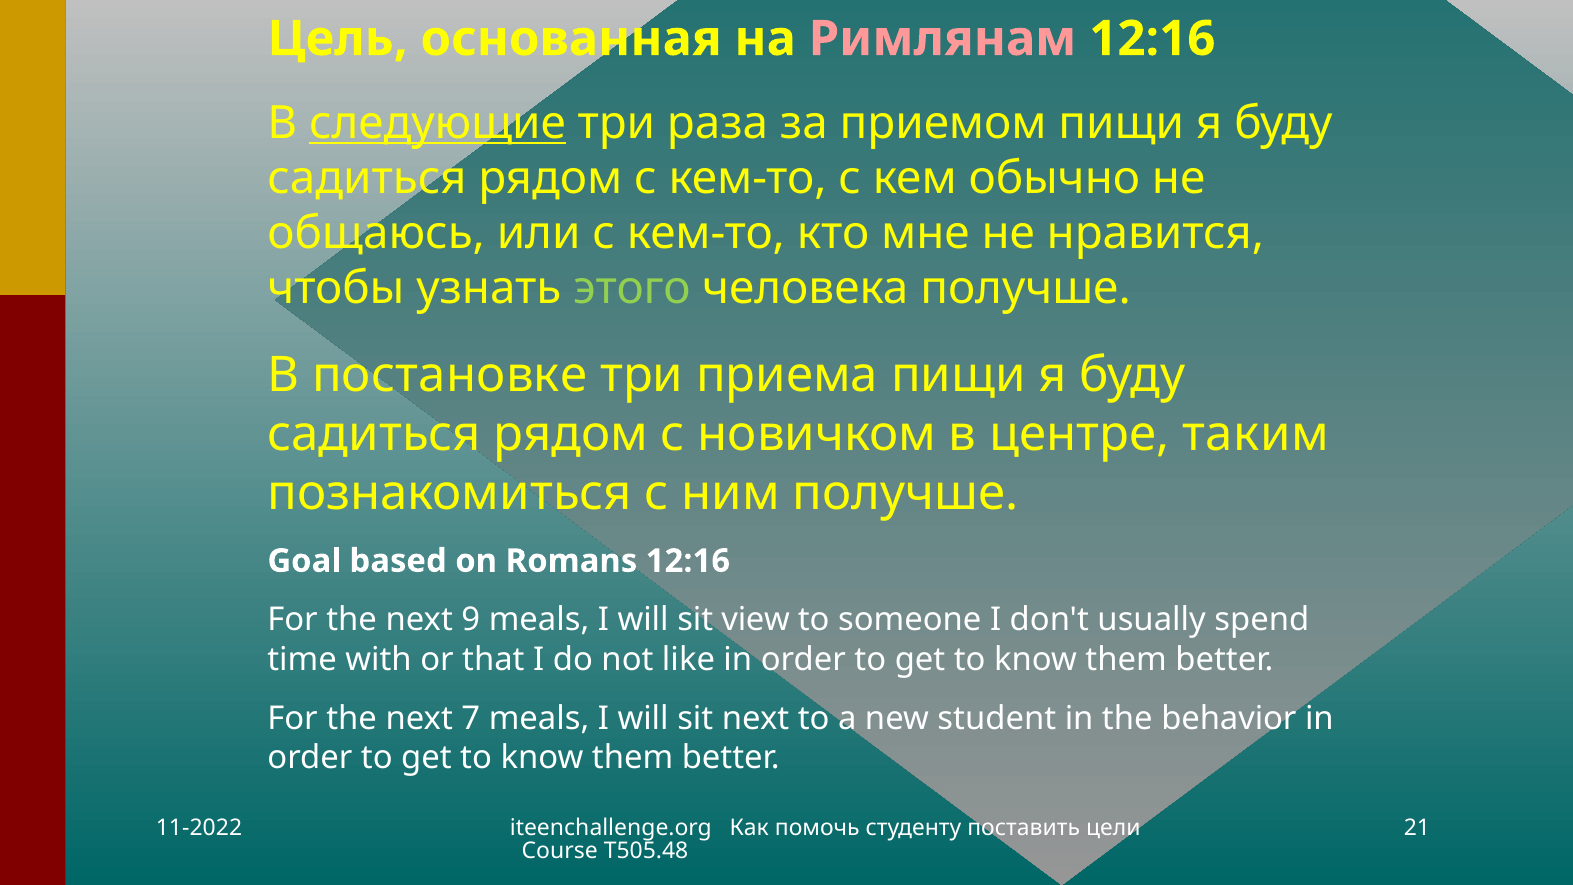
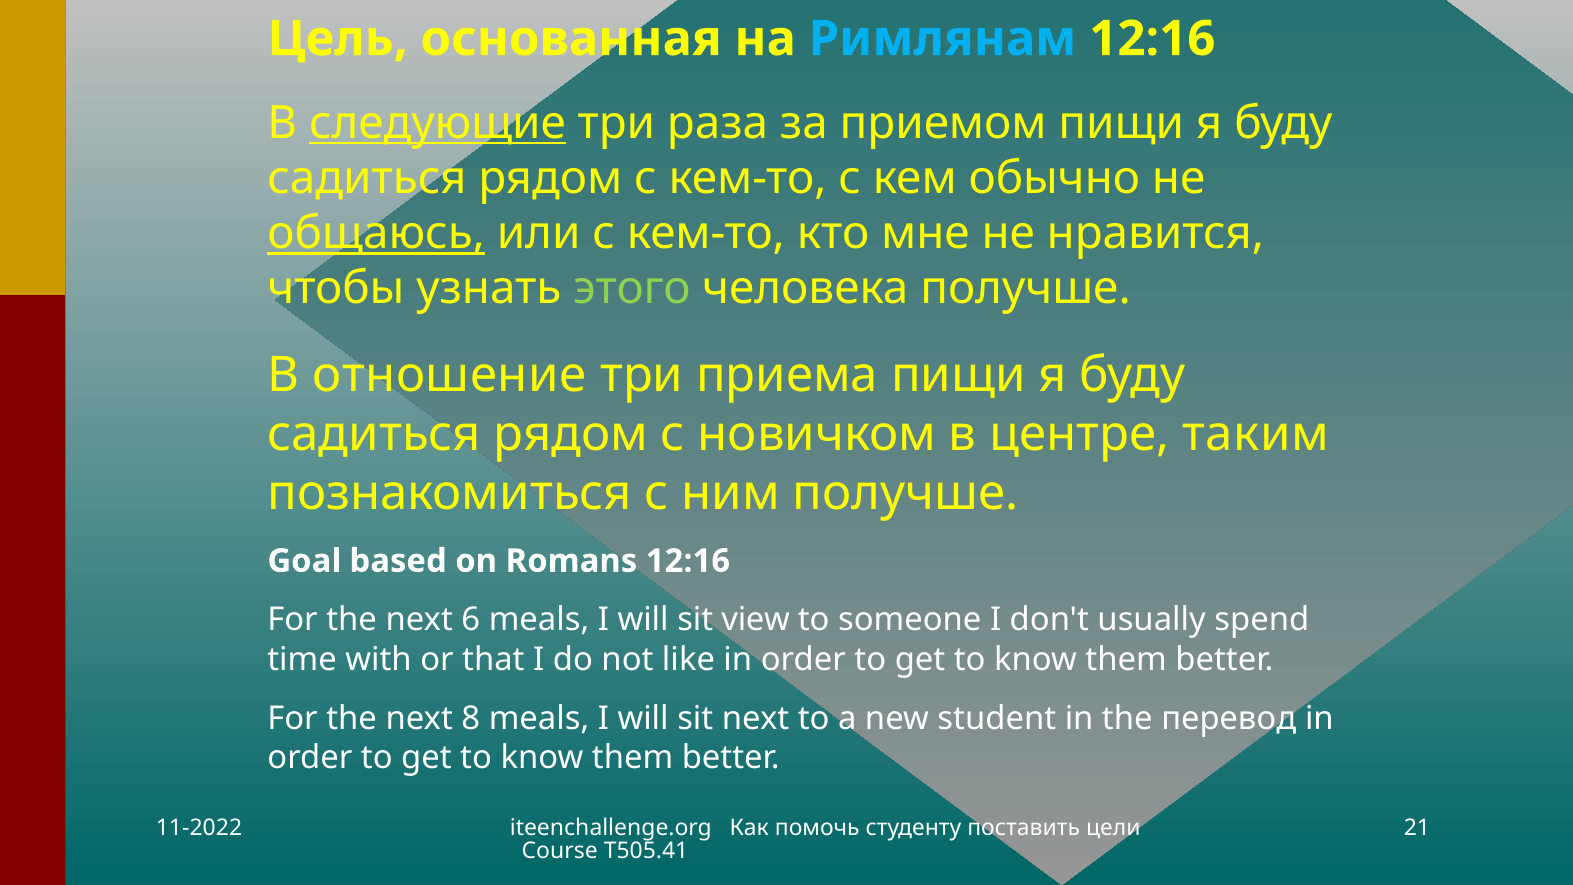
Римлянам colour: pink -> light blue
общаюсь underline: none -> present
постановке: постановке -> отношение
9: 9 -> 6
7: 7 -> 8
behavior: behavior -> перевод
T505.48: T505.48 -> T505.41
